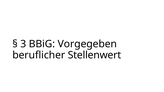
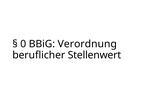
3: 3 -> 0
Vorgegeben: Vorgegeben -> Verordnung
